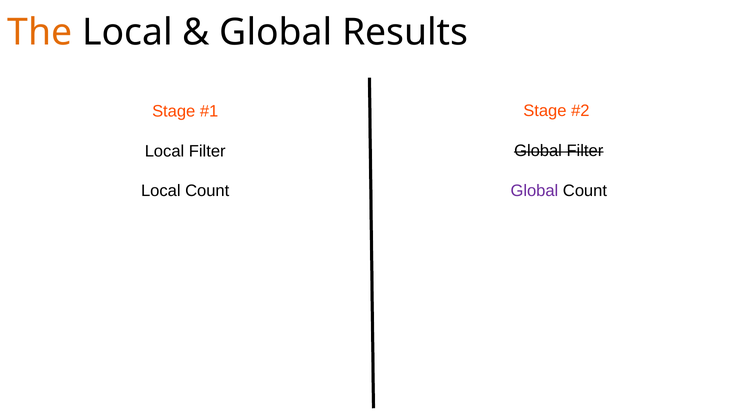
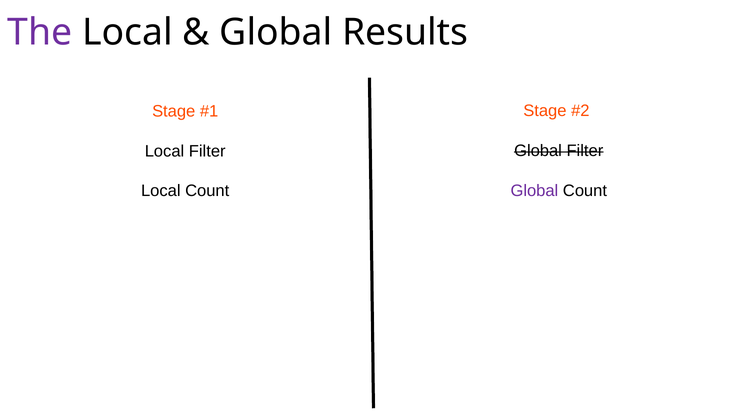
The colour: orange -> purple
